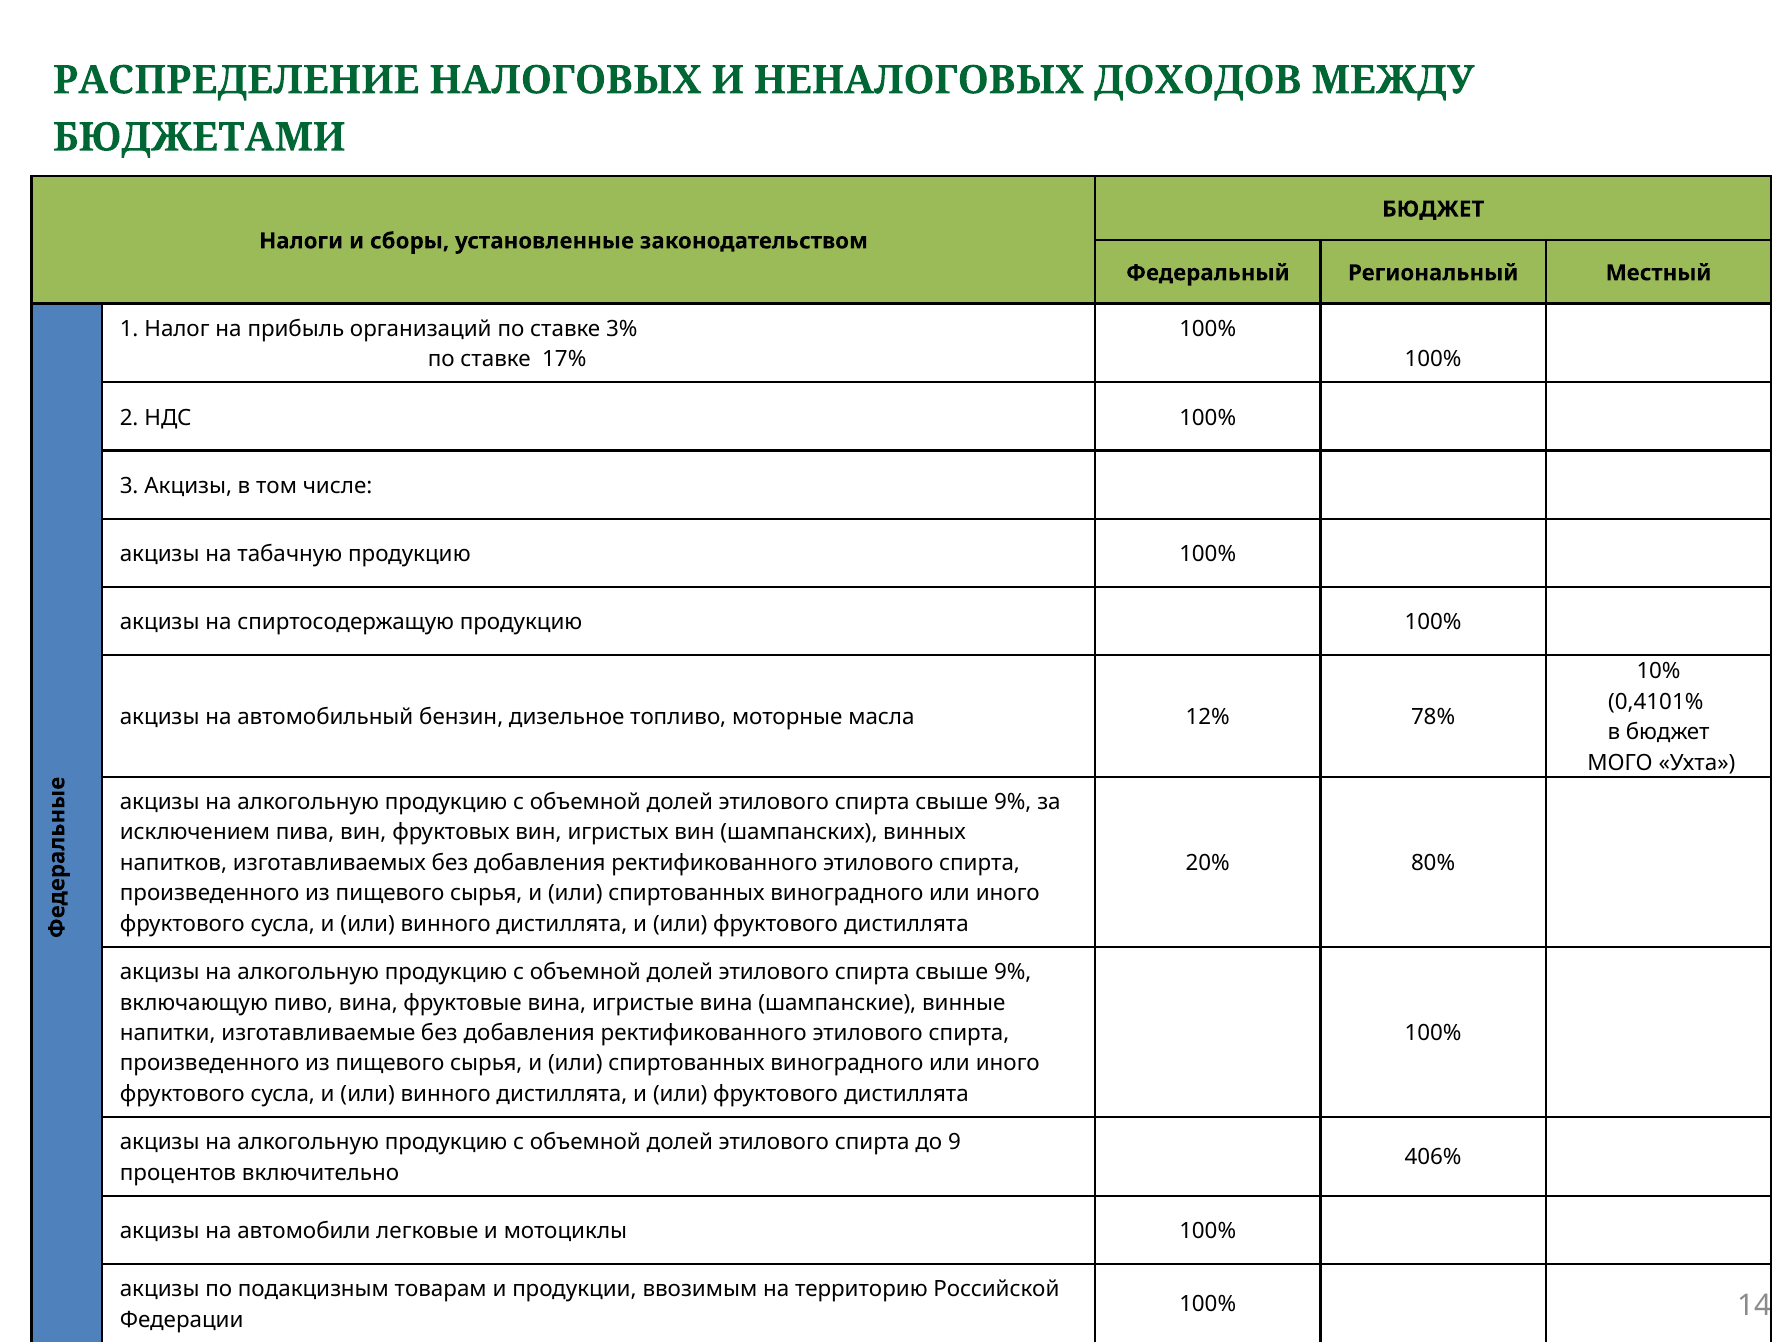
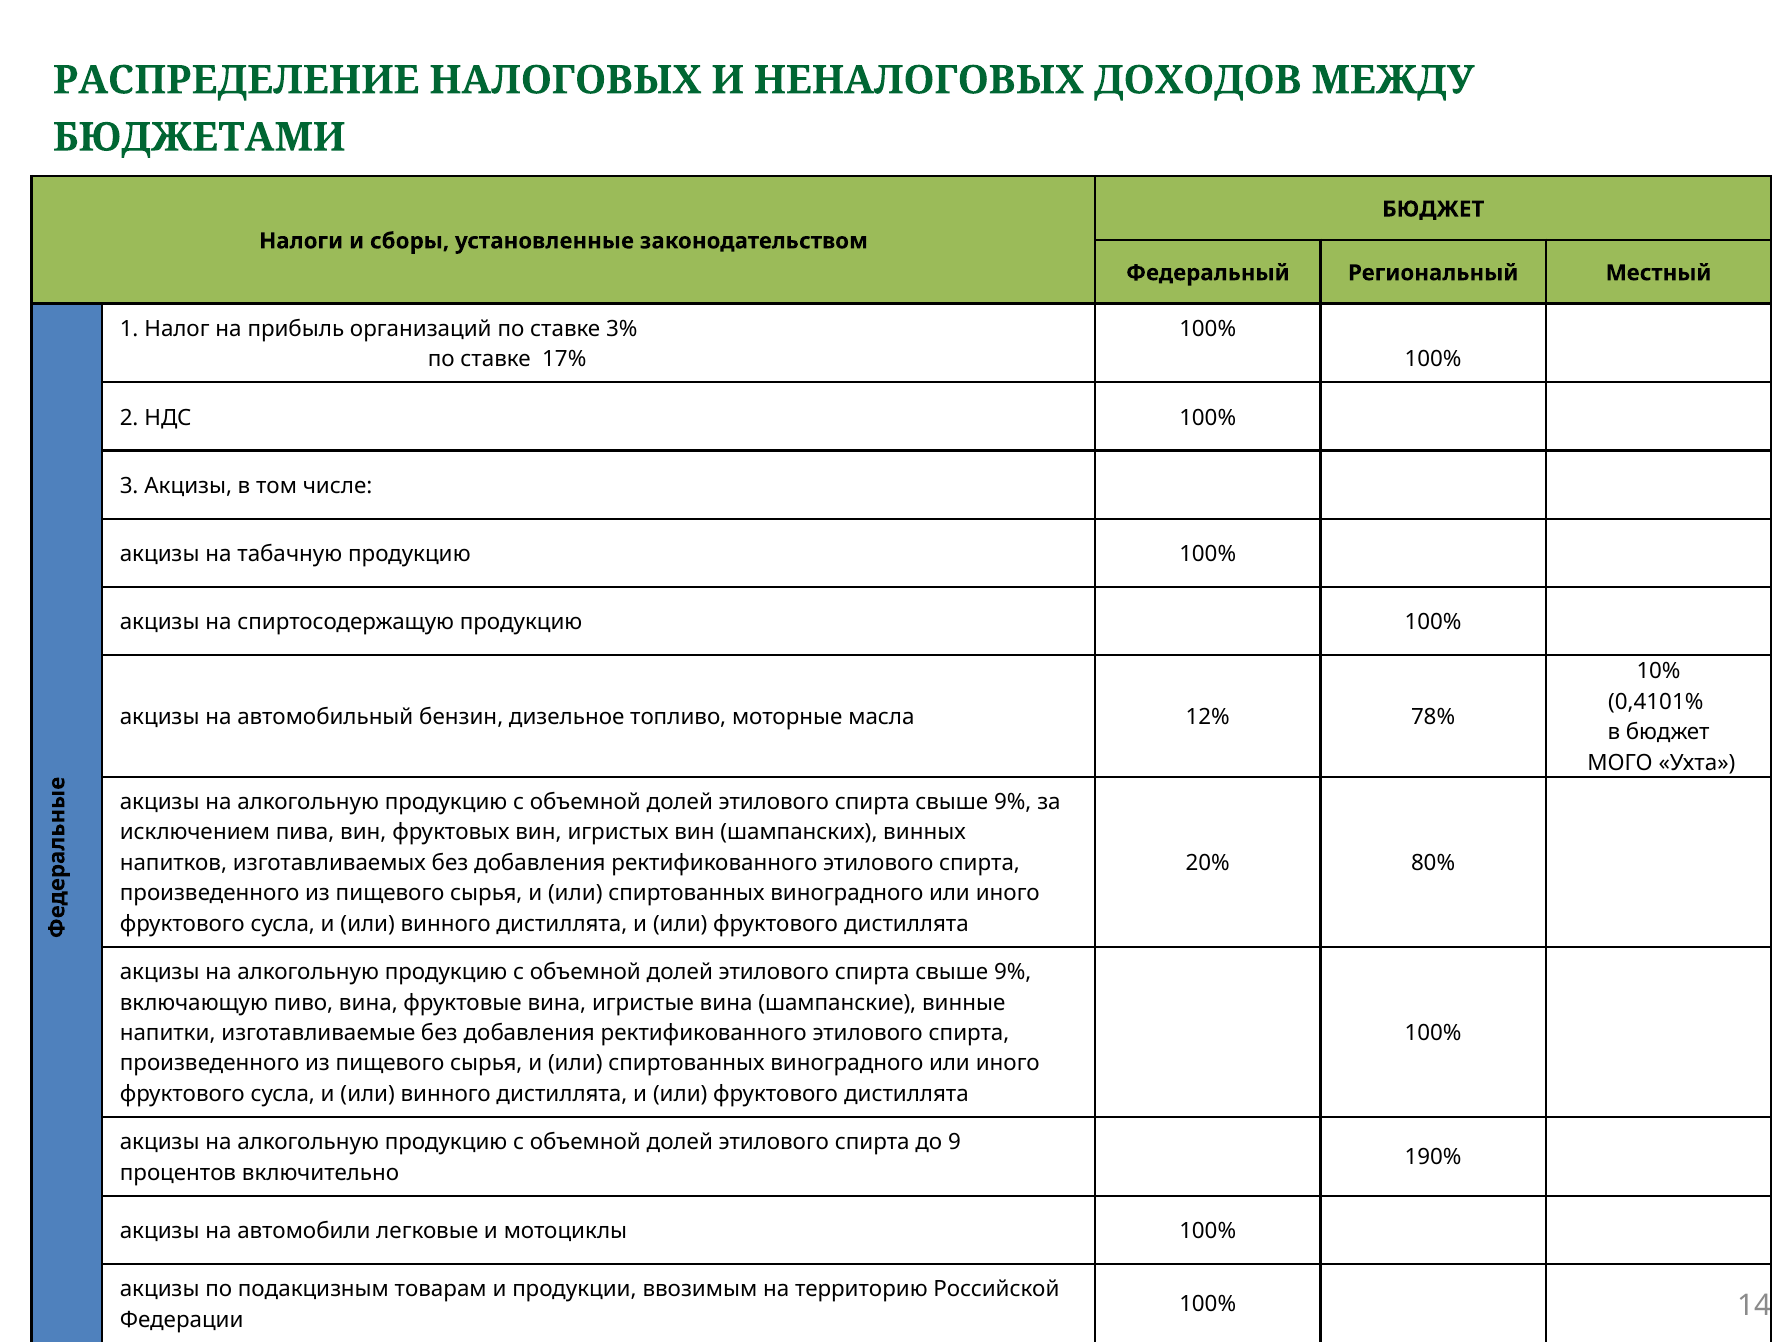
406%: 406% -> 190%
